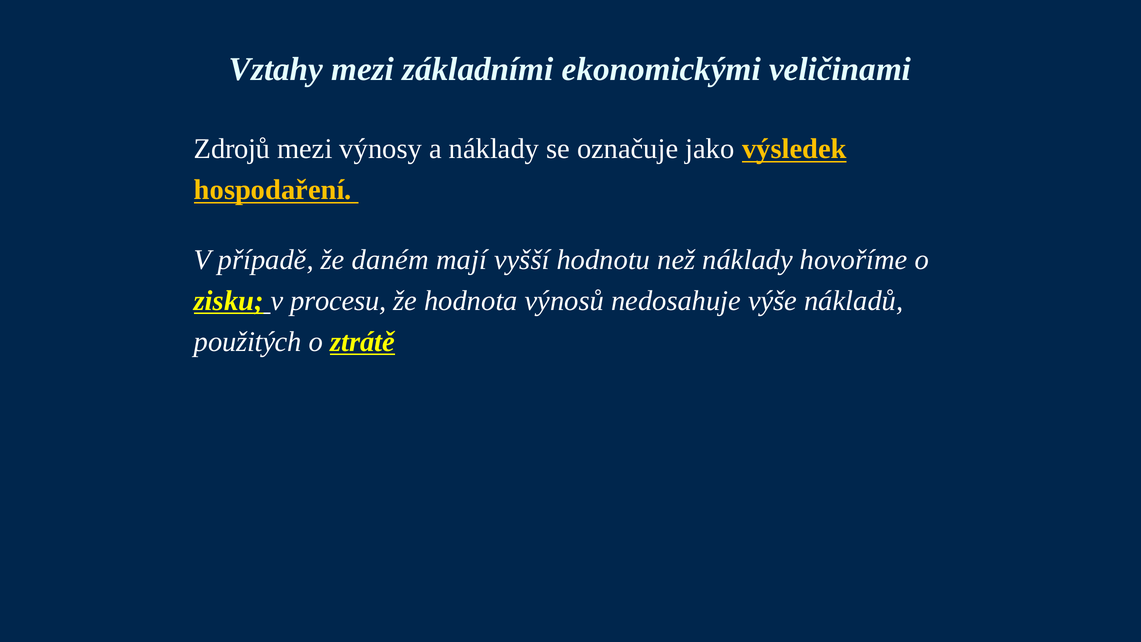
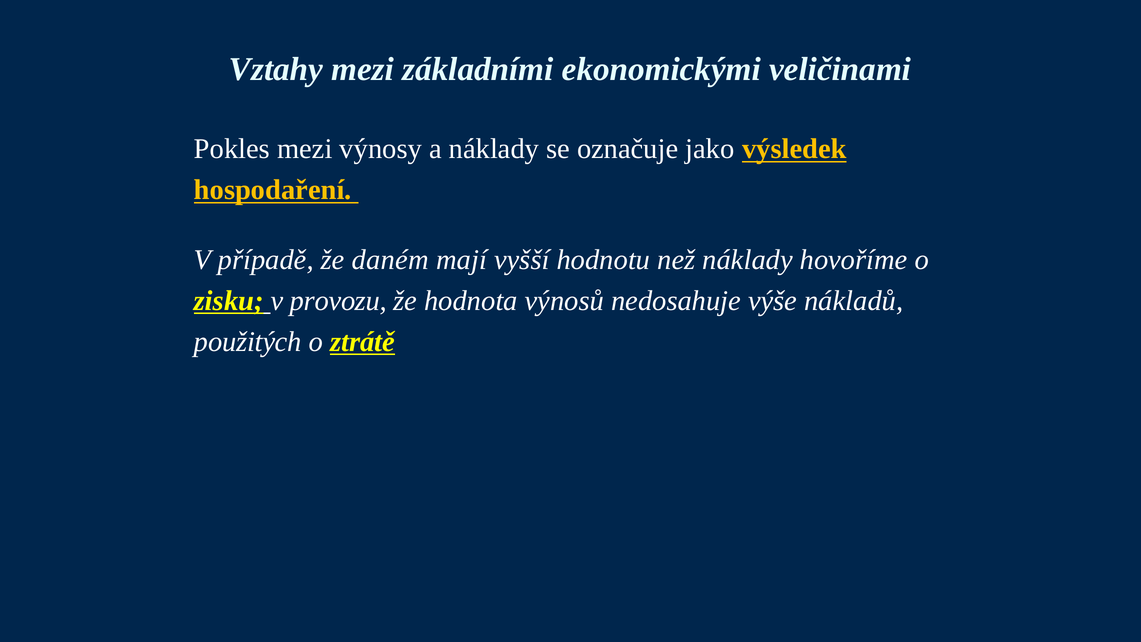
Zdrojů: Zdrojů -> Pokles
procesu: procesu -> provozu
